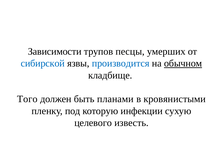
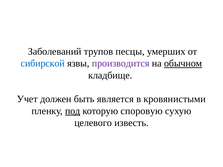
Зависимости: Зависимости -> Заболеваний
производится colour: blue -> purple
Того: Того -> Учет
планами: планами -> является
под underline: none -> present
инфекции: инфекции -> споровую
